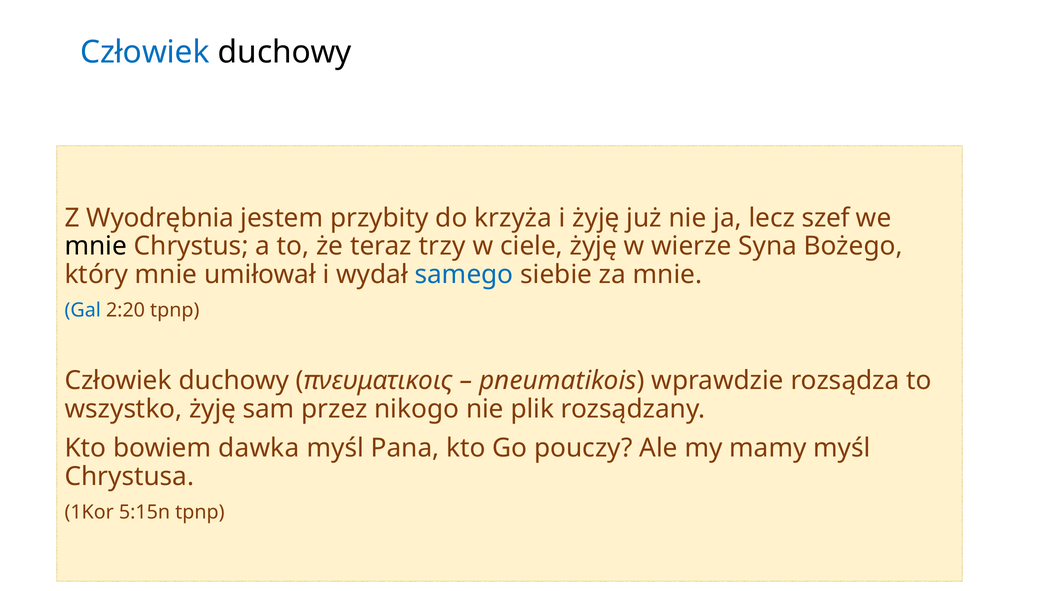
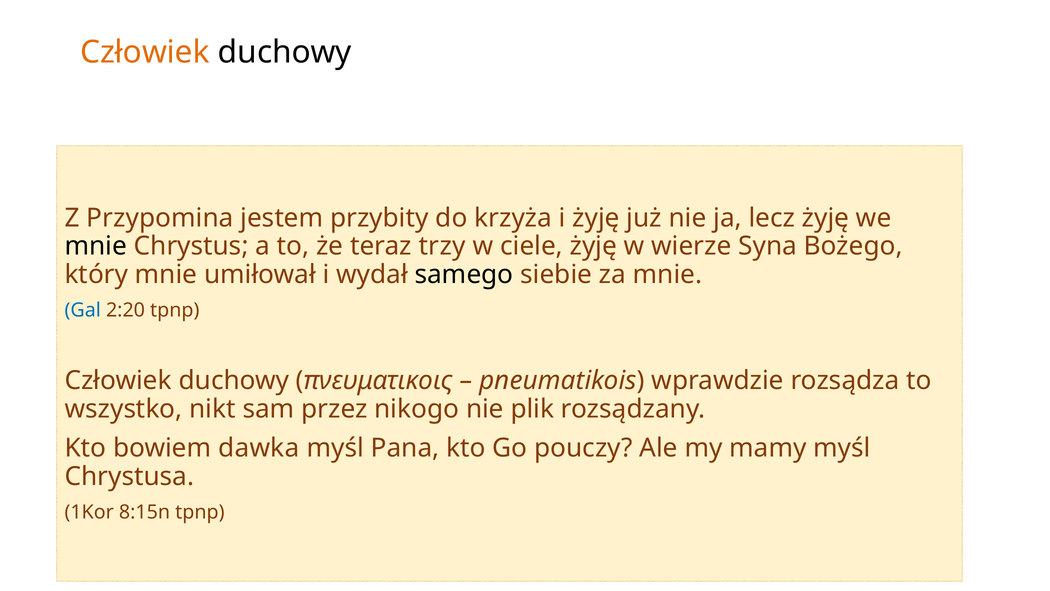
Człowiek at (145, 52) colour: blue -> orange
Wyodrębnia: Wyodrębnia -> Przypomina
lecz szef: szef -> żyję
samego colour: blue -> black
wszystko żyję: żyję -> nikt
5:15n: 5:15n -> 8:15n
